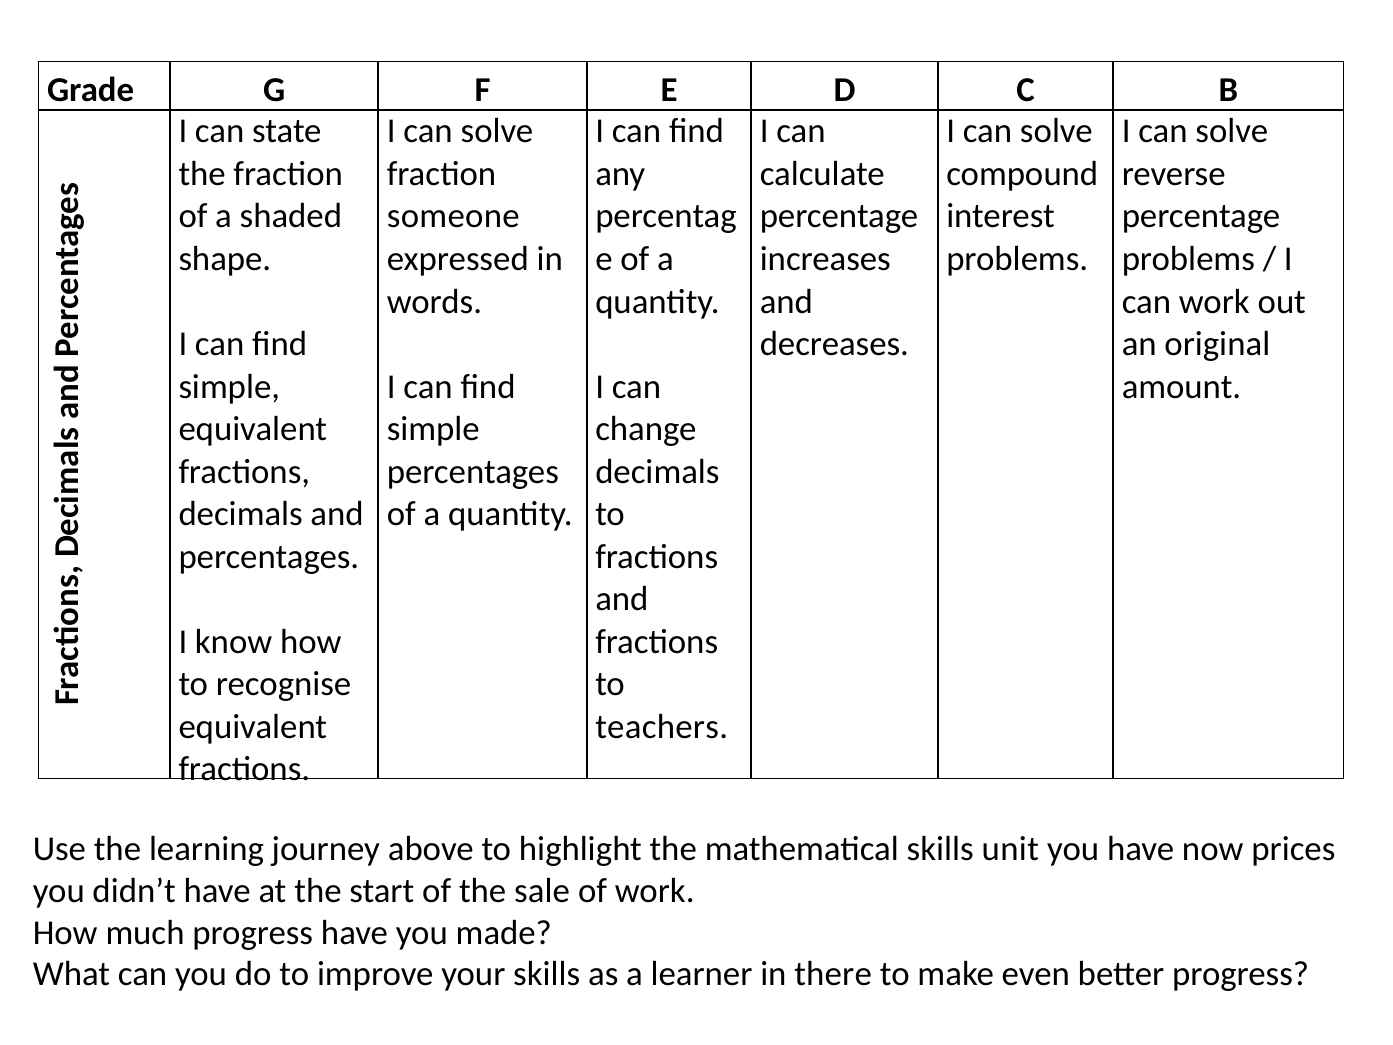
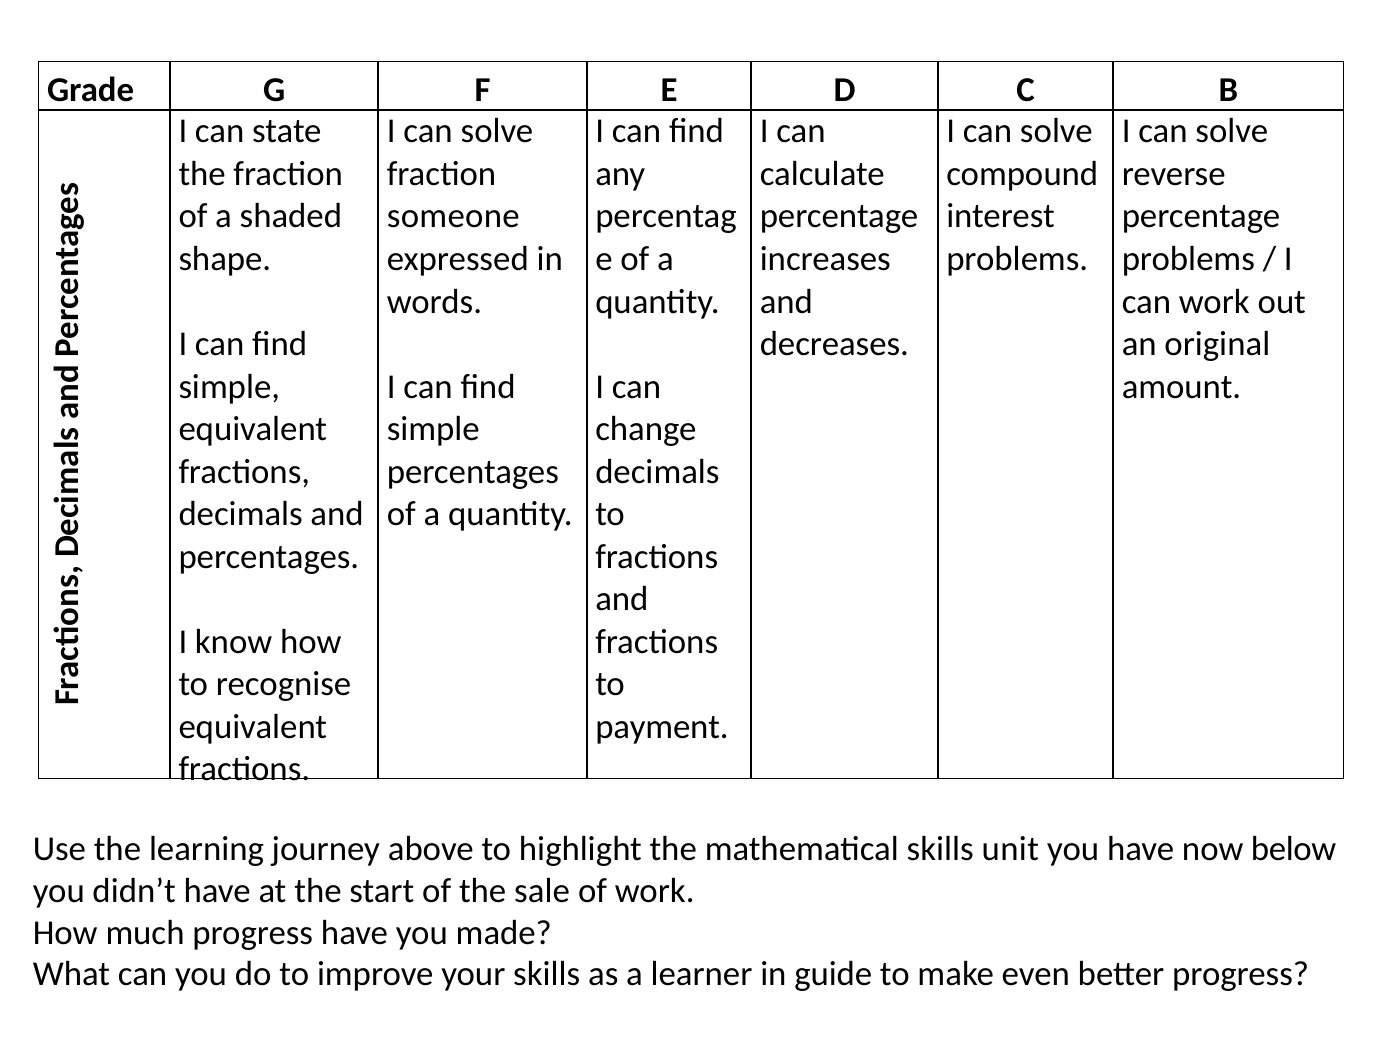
teachers: teachers -> payment
prices: prices -> below
there: there -> guide
